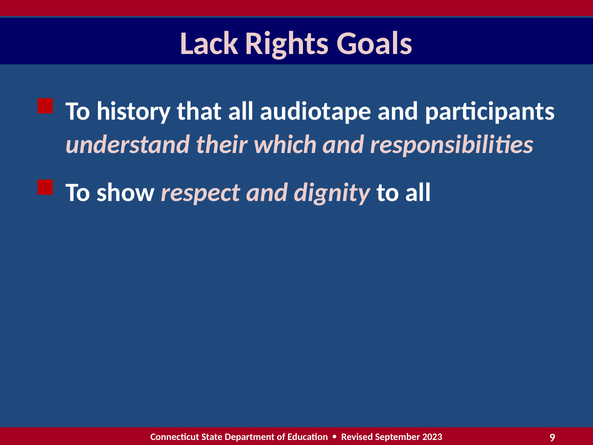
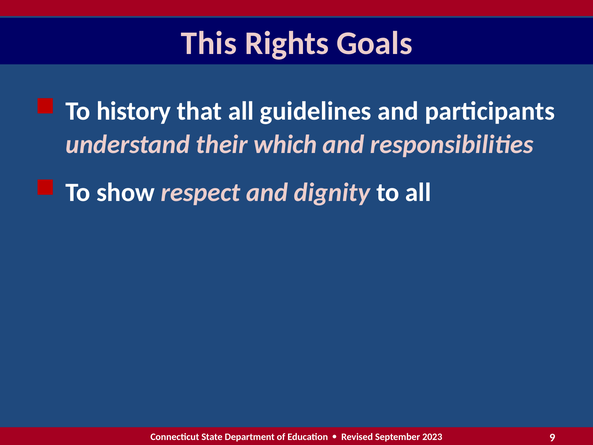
Lack: Lack -> This
audiotape: audiotape -> guidelines
